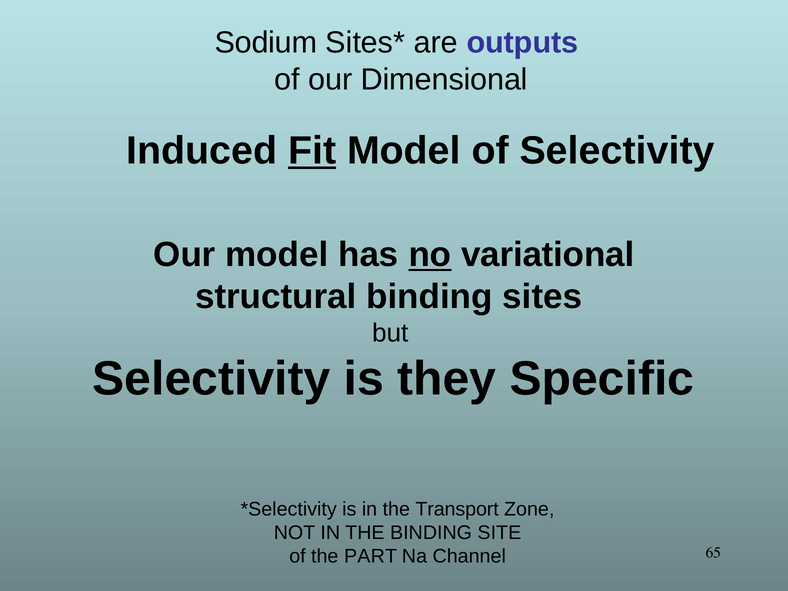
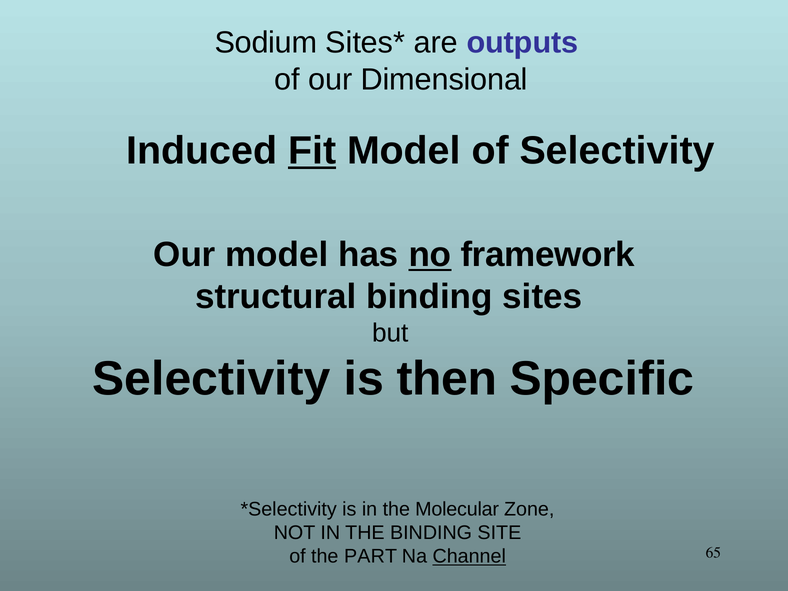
variational: variational -> framework
they: they -> then
Transport: Transport -> Molecular
Channel underline: none -> present
